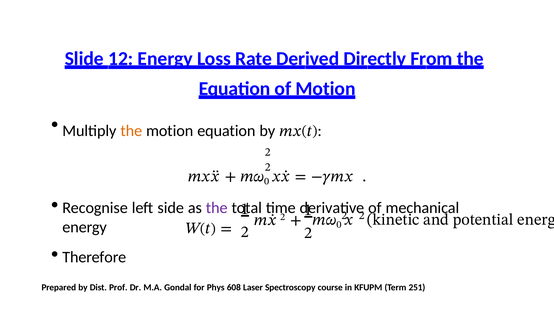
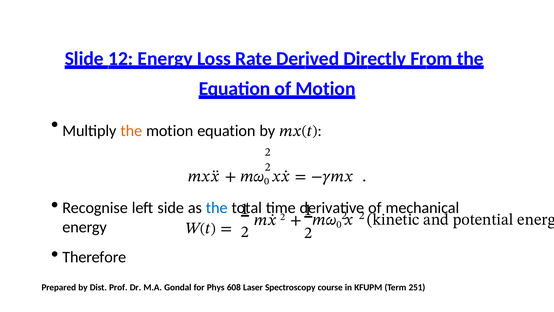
the at (217, 207) colour: purple -> blue
